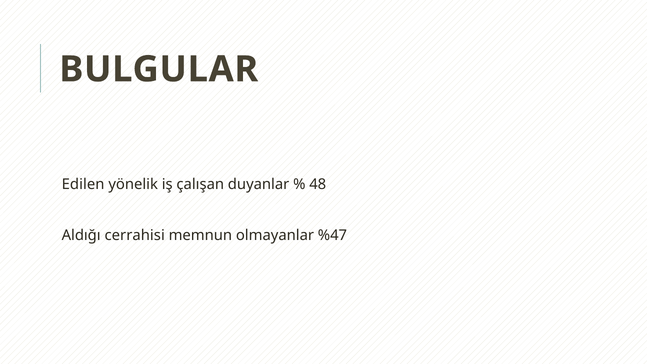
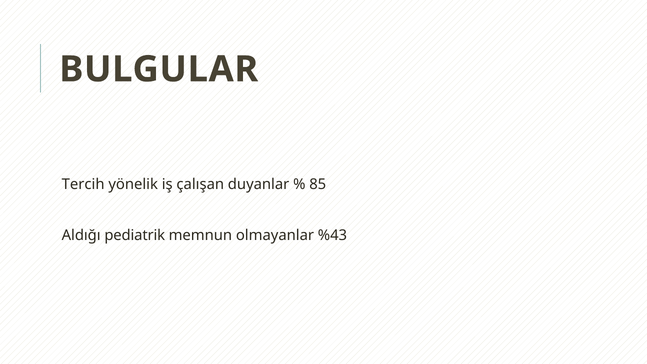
Edilen: Edilen -> Tercih
48: 48 -> 85
cerrahisi: cerrahisi -> pediatrik
%47: %47 -> %43
